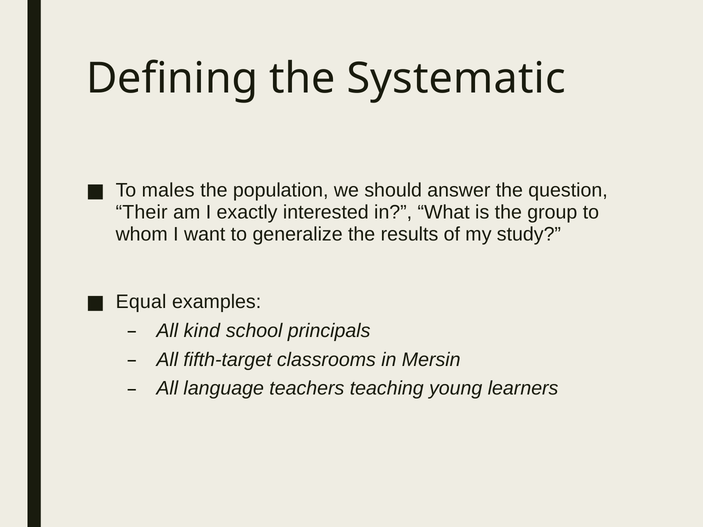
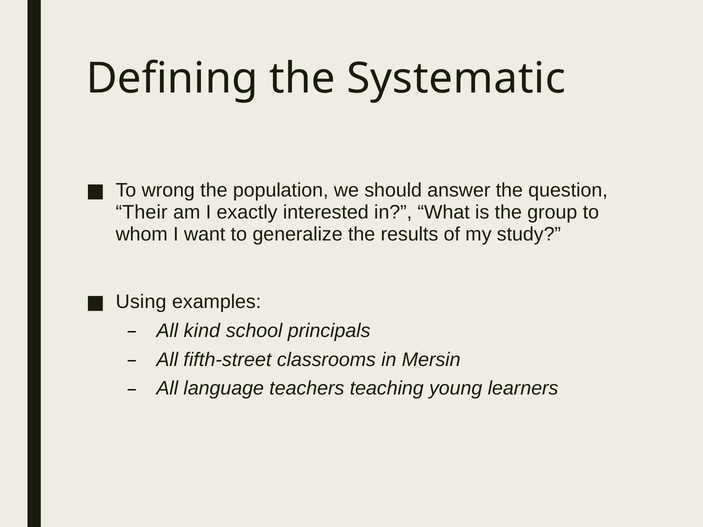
males: males -> wrong
Equal: Equal -> Using
fifth-target: fifth-target -> fifth-street
